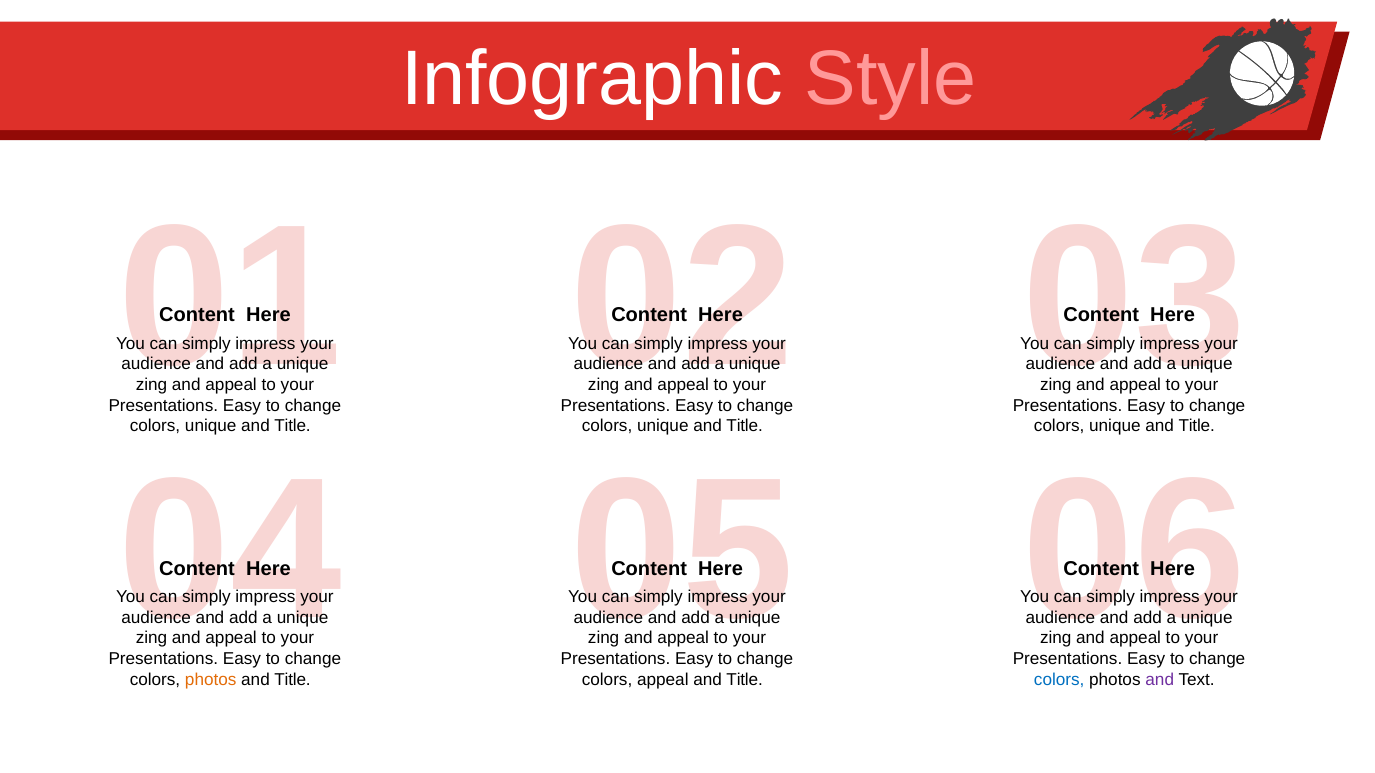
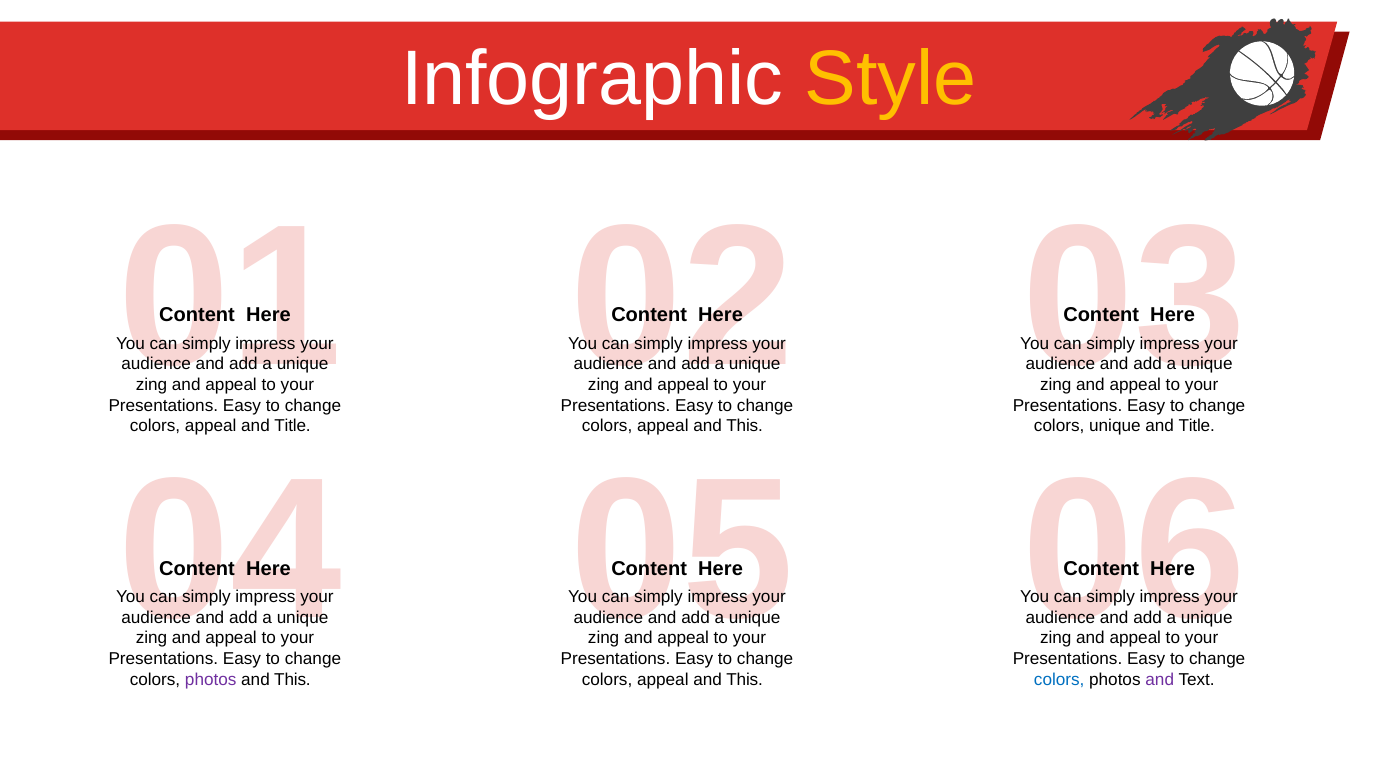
Style colour: pink -> yellow
unique at (211, 426): unique -> appeal
unique at (663, 426): unique -> appeal
Title at (745, 426): Title -> This
photos at (211, 680) colour: orange -> purple
Title at (292, 680): Title -> This
Title at (745, 680): Title -> This
